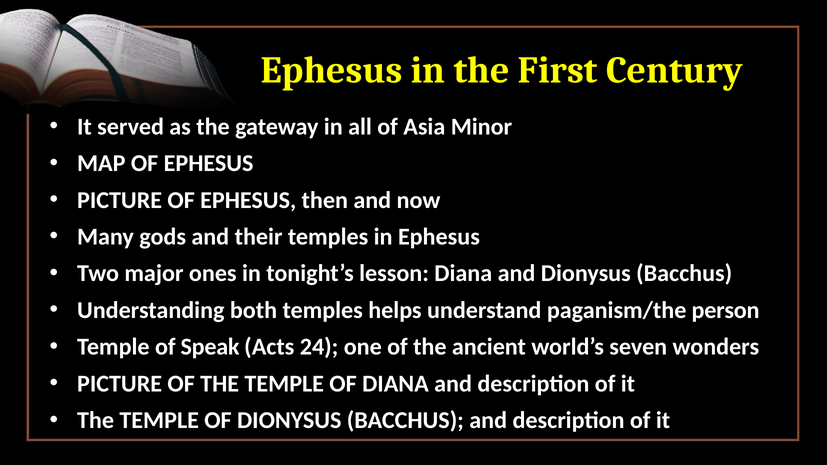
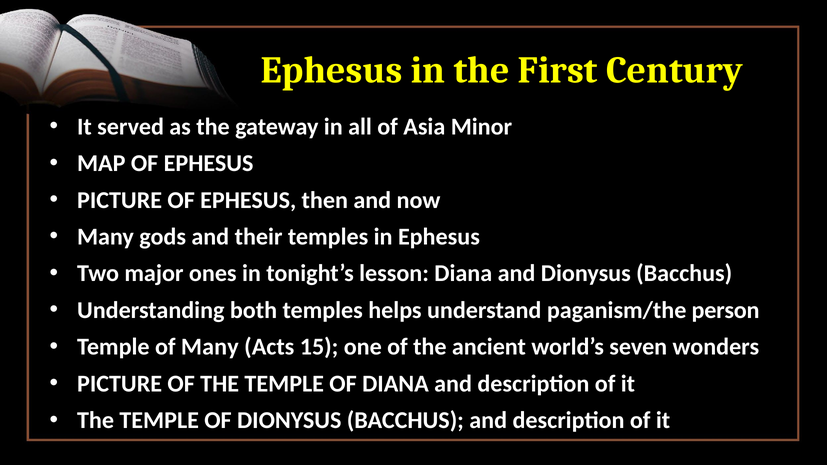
of Speak: Speak -> Many
24: 24 -> 15
